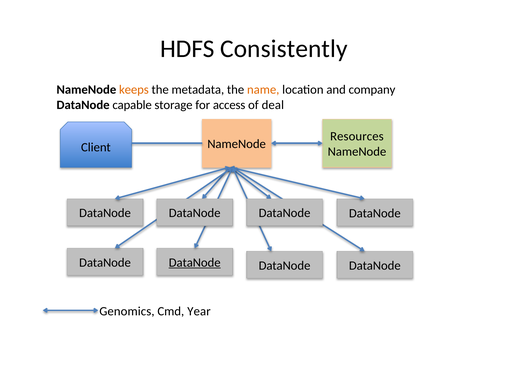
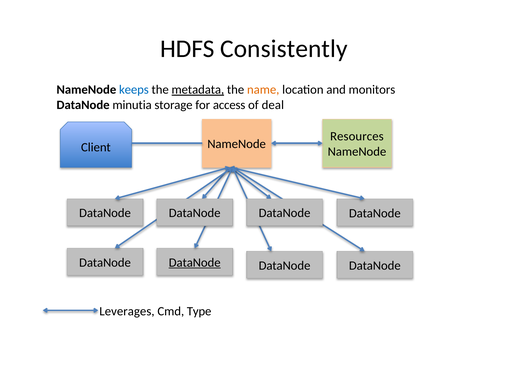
keeps colour: orange -> blue
metadata underline: none -> present
company: company -> monitors
capable: capable -> minutia
Genomics: Genomics -> Leverages
Year: Year -> Type
